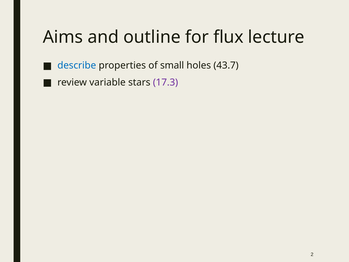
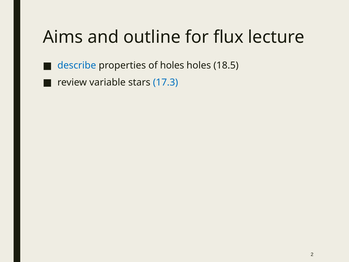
of small: small -> holes
43.7: 43.7 -> 18.5
17.3 colour: purple -> blue
